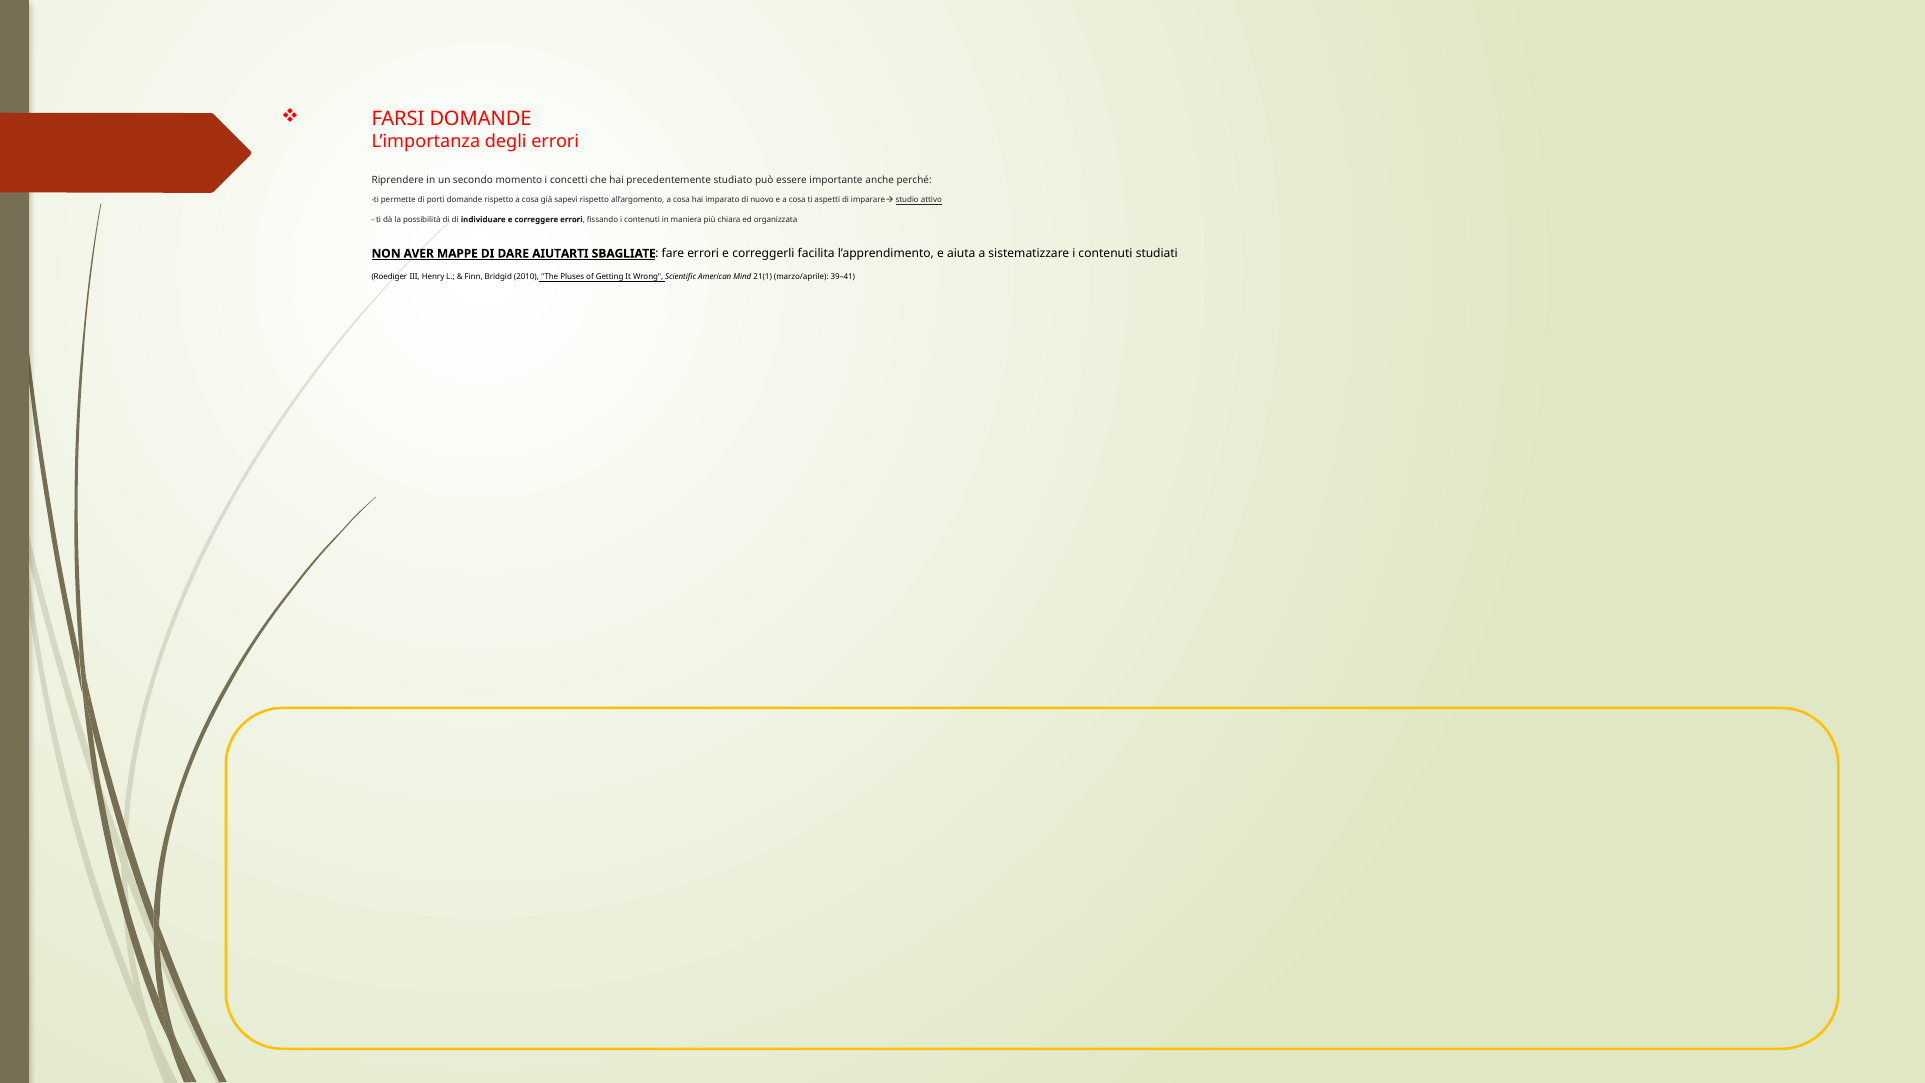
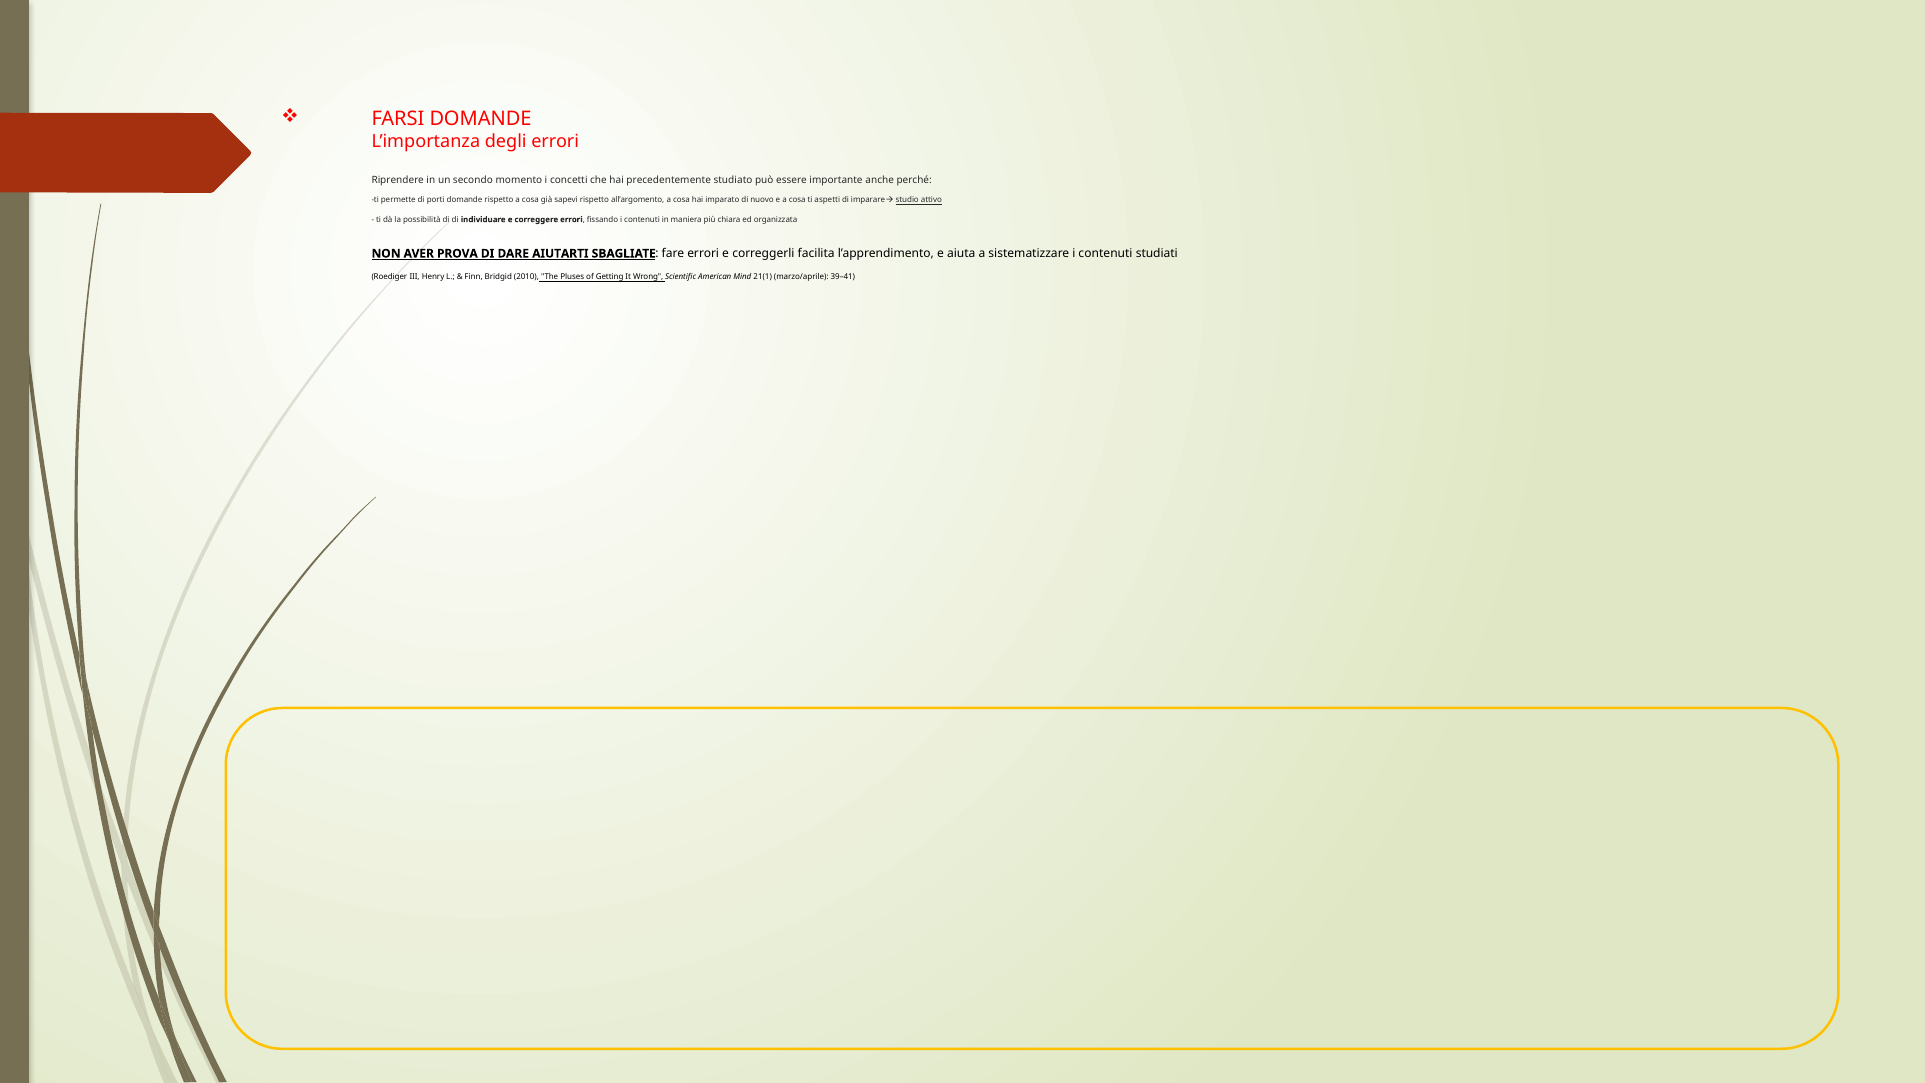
MAPPE: MAPPE -> PROVA
